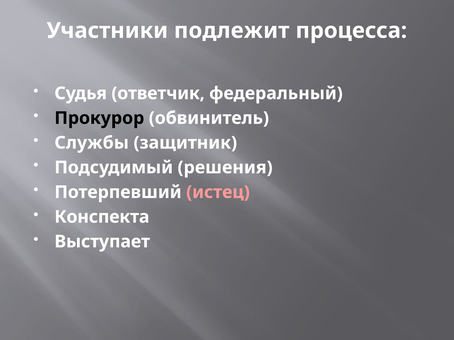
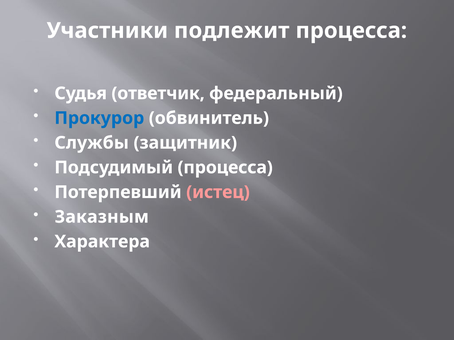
Прокурор colour: black -> blue
Подсудимый решения: решения -> процесса
Конспекта: Конспекта -> Заказным
Выступает: Выступает -> Характера
